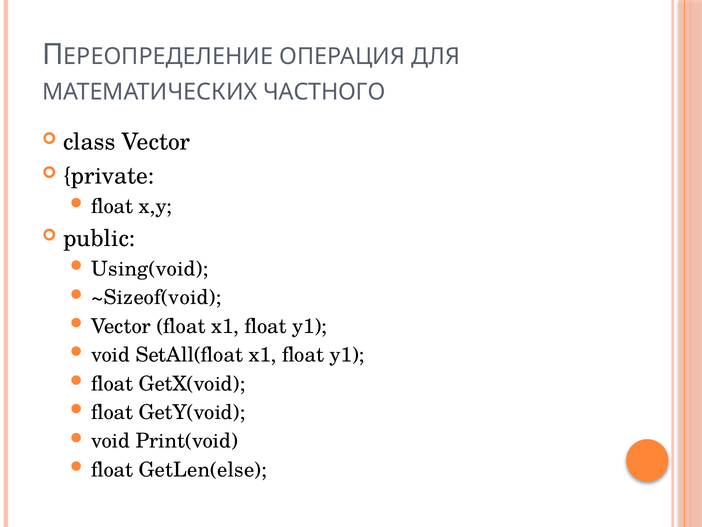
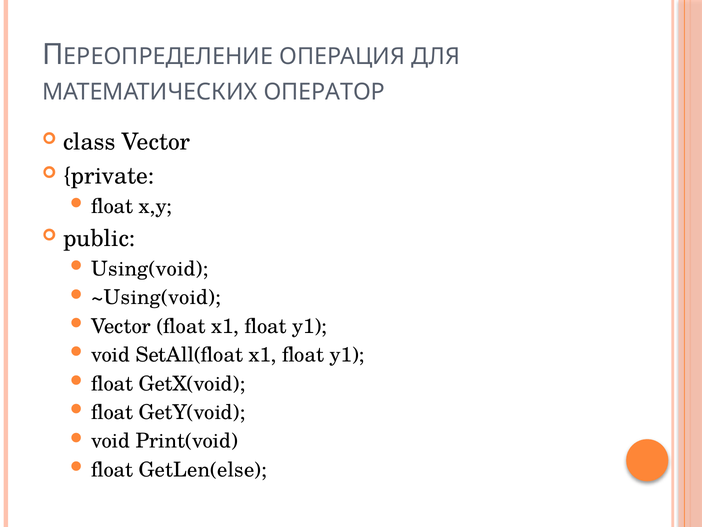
ЧАСТНОГО: ЧАСТНОГО -> ОПЕРАТОР
~Sizeof(void: ~Sizeof(void -> ~Using(void
